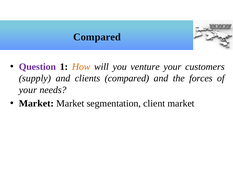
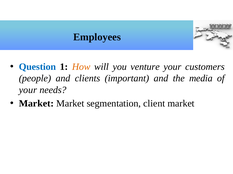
Compared at (97, 37): Compared -> Employees
Question colour: purple -> blue
supply: supply -> people
clients compared: compared -> important
forces: forces -> media
